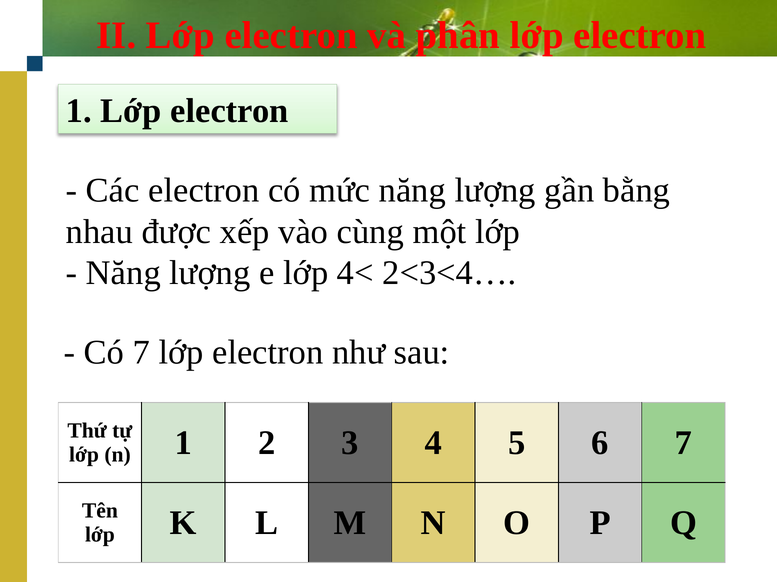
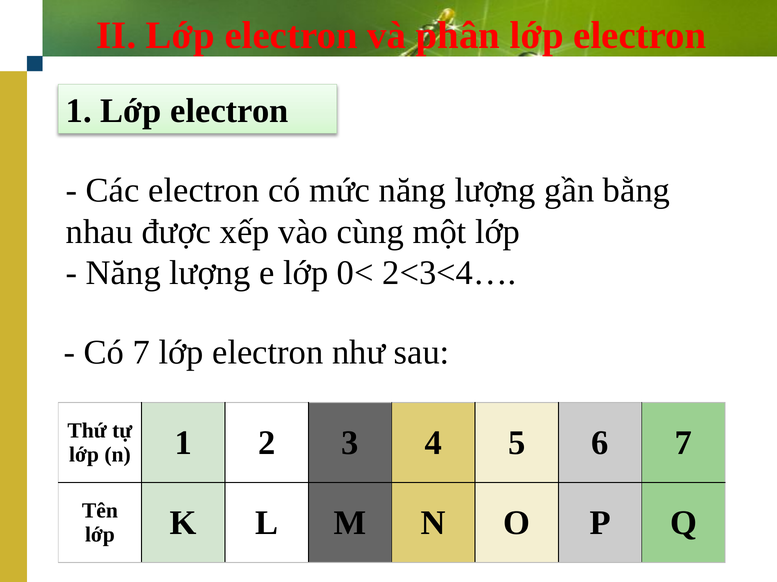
4<: 4< -> 0<
